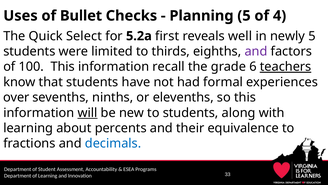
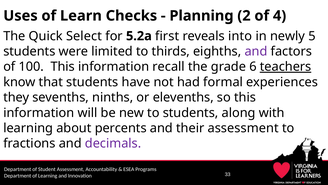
Bullet: Bullet -> Learn
Planning 5: 5 -> 2
well: well -> into
over: over -> they
will underline: present -> none
their equivalence: equivalence -> assessment
decimals colour: blue -> purple
